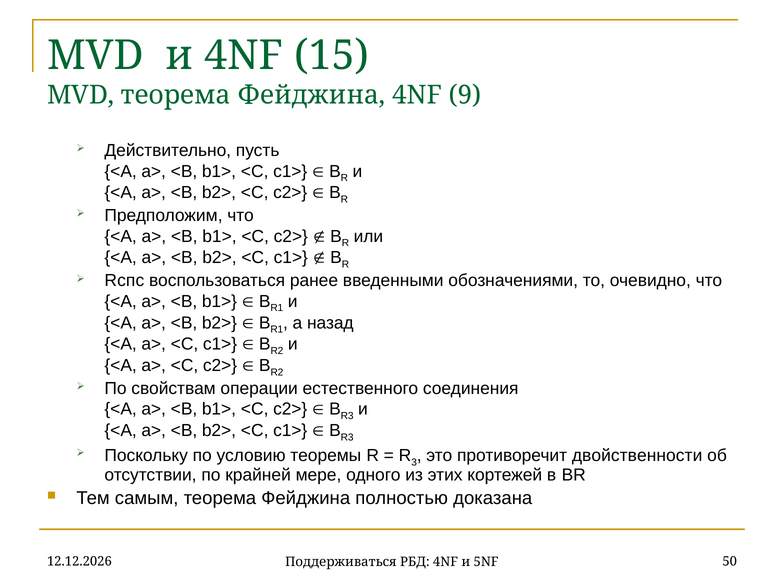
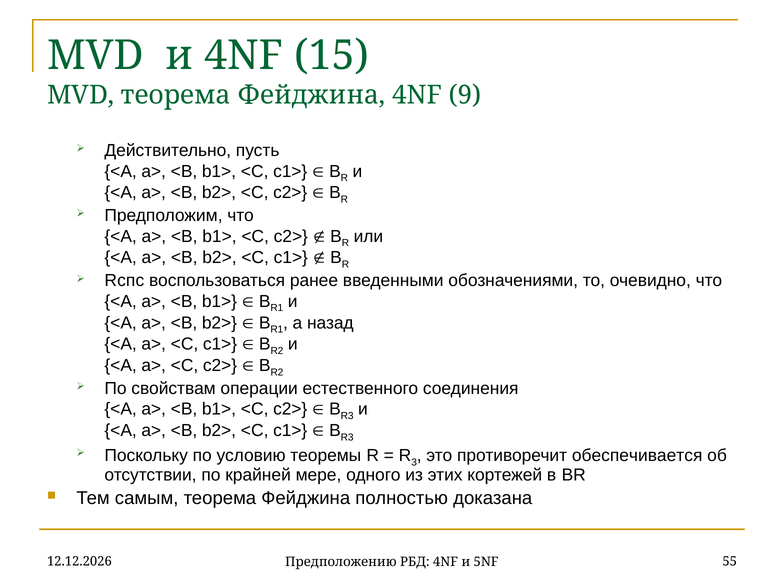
двойственности: двойственности -> обеспечивается
Поддерживаться: Поддерживаться -> Предположению
50: 50 -> 55
